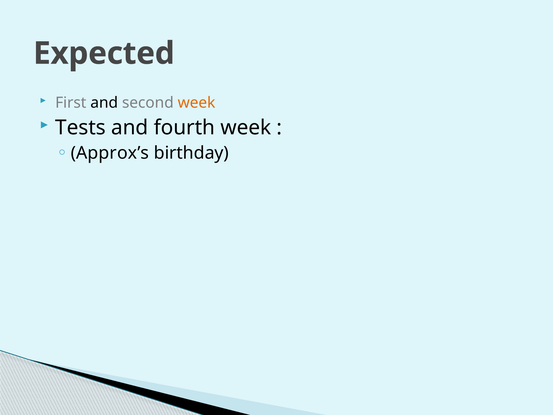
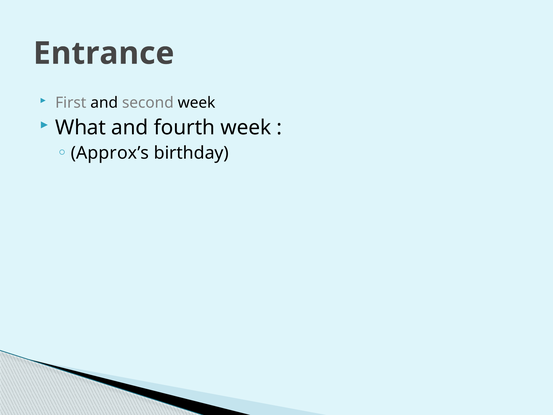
Expected: Expected -> Entrance
week at (197, 103) colour: orange -> black
Tests: Tests -> What
